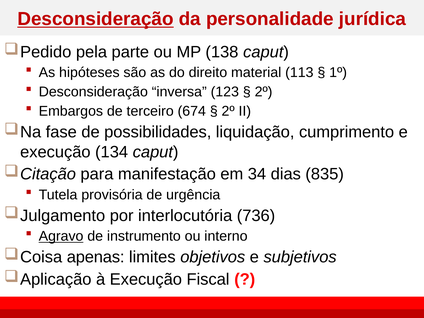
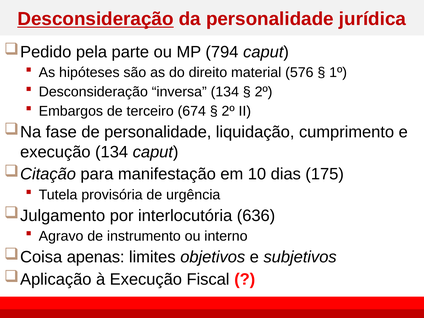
138: 138 -> 794
113: 113 -> 576
inversa 123: 123 -> 134
de possibilidades: possibilidades -> personalidade
34: 34 -> 10
835: 835 -> 175
736: 736 -> 636
Agravo underline: present -> none
